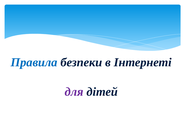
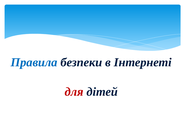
для colour: purple -> red
